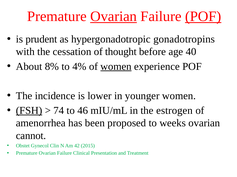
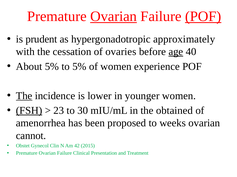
gonadotropins: gonadotropins -> approximately
thought: thought -> ovaries
age underline: none -> present
About 8%: 8% -> 5%
to 4%: 4% -> 5%
women at (116, 67) underline: present -> none
The at (24, 96) underline: none -> present
74: 74 -> 23
46: 46 -> 30
estrogen: estrogen -> obtained
